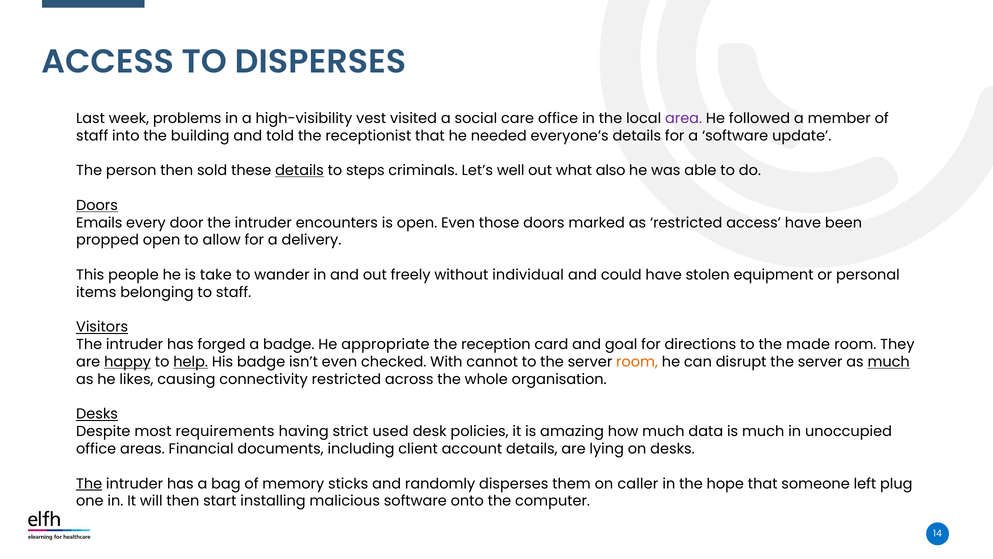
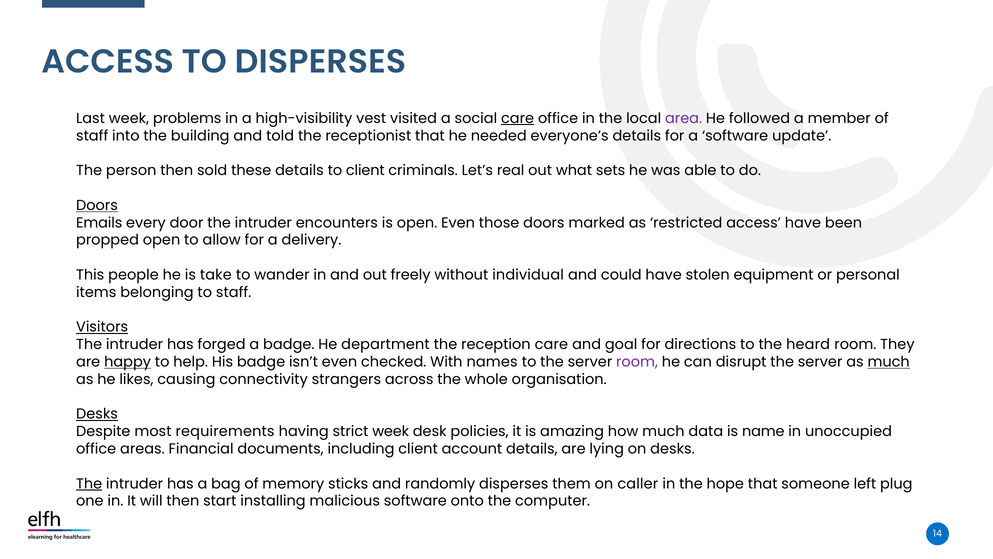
care at (518, 118) underline: none -> present
details at (299, 170) underline: present -> none
to steps: steps -> client
well: well -> real
also: also -> sets
appropriate: appropriate -> department
reception card: card -> care
made: made -> heard
help underline: present -> none
cannot: cannot -> names
room at (637, 362) colour: orange -> purple
connectivity restricted: restricted -> strangers
strict used: used -> week
is much: much -> name
